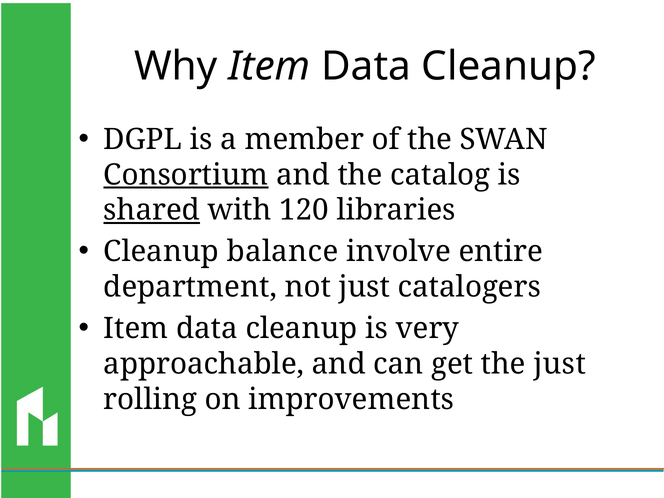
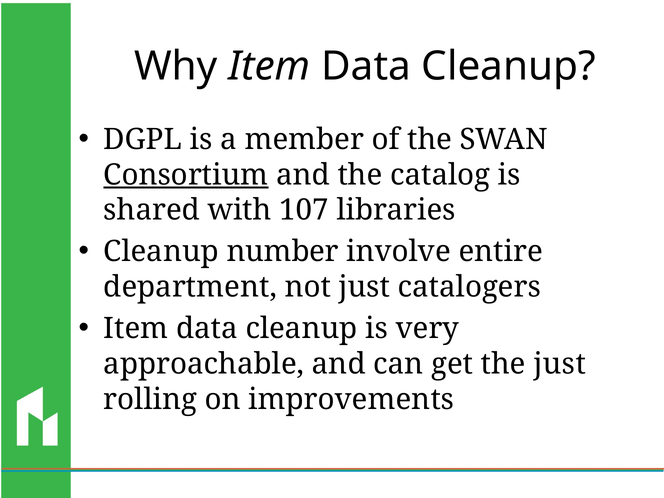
shared underline: present -> none
120: 120 -> 107
balance: balance -> number
